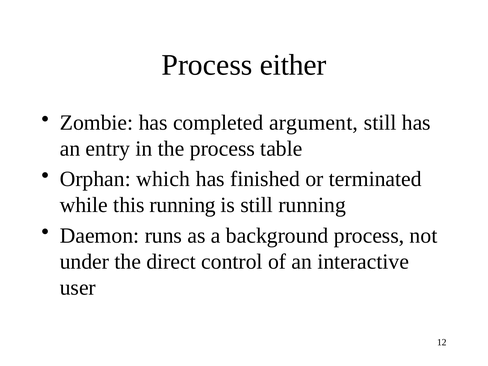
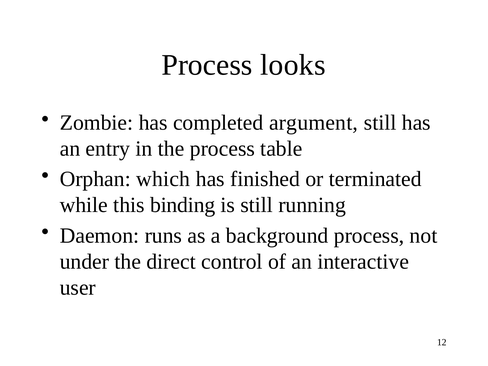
either: either -> looks
this running: running -> binding
